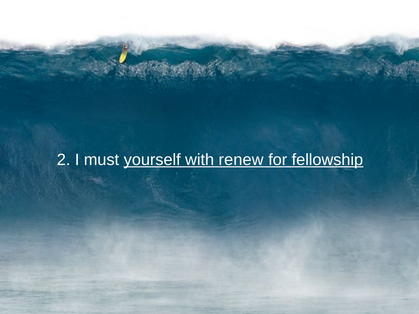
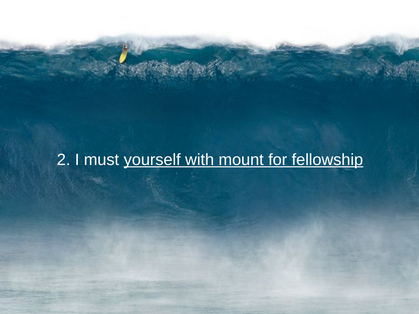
renew: renew -> mount
